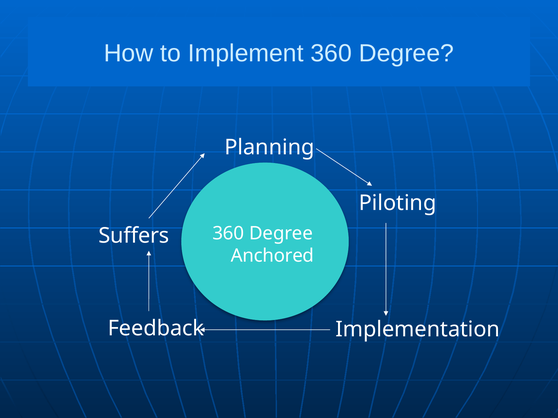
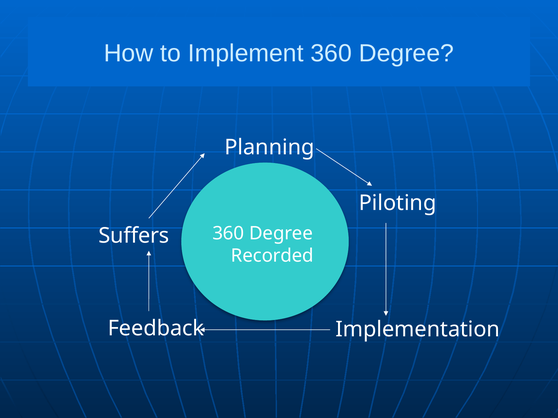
Anchored: Anchored -> Recorded
